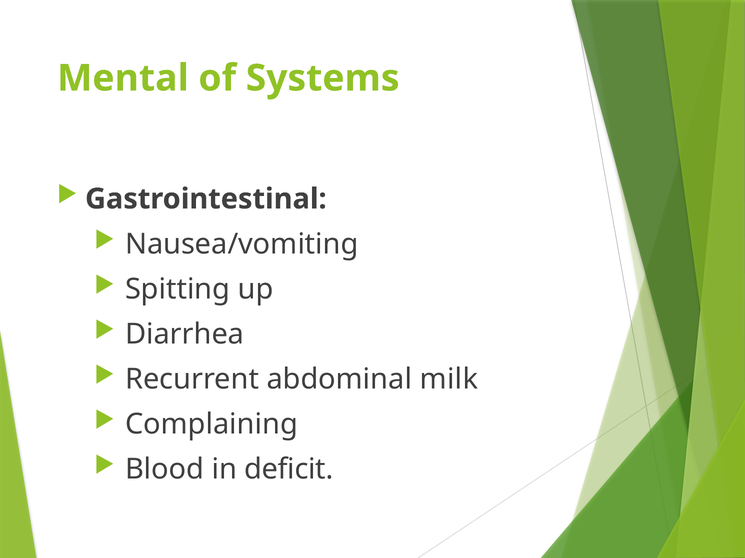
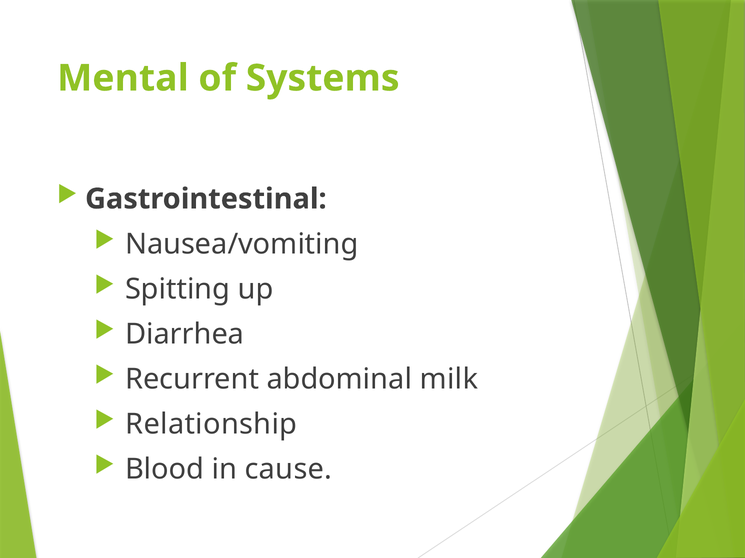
Complaining: Complaining -> Relationship
deficit: deficit -> cause
